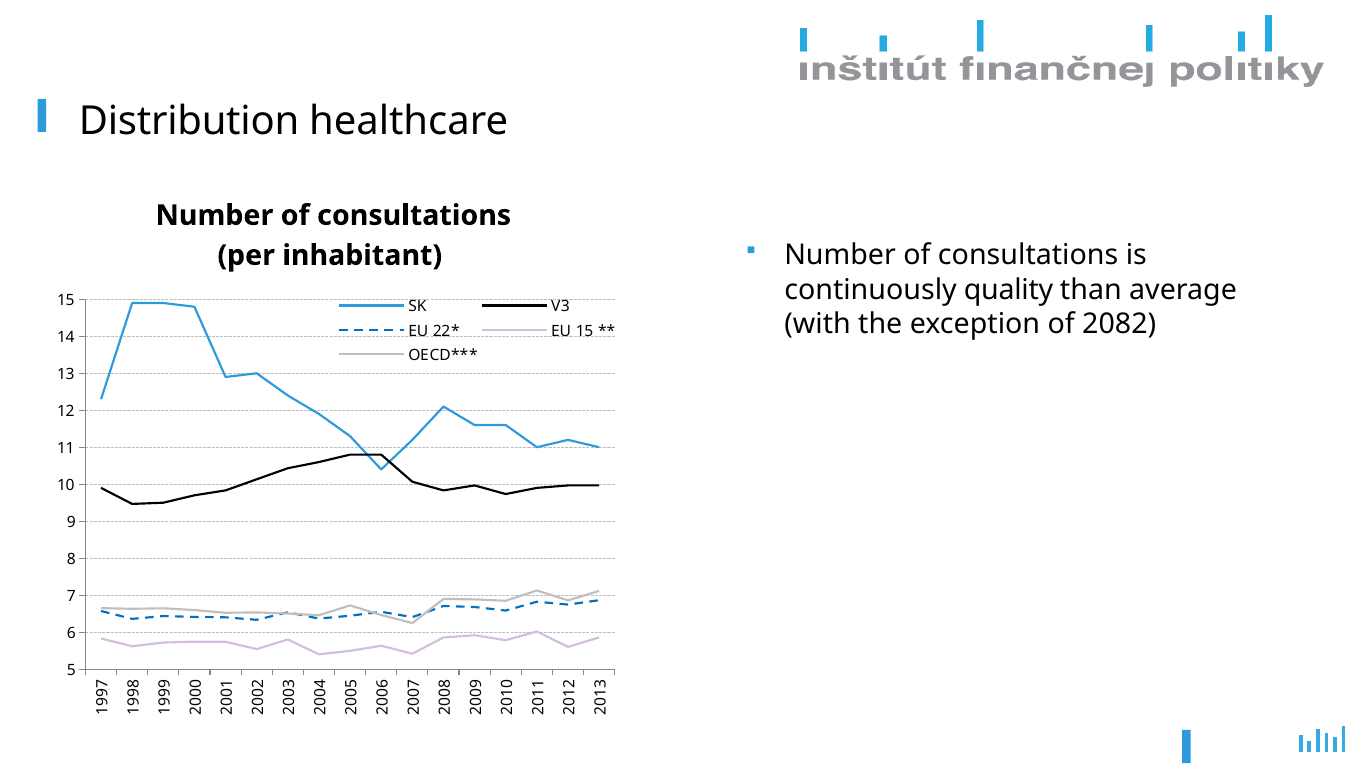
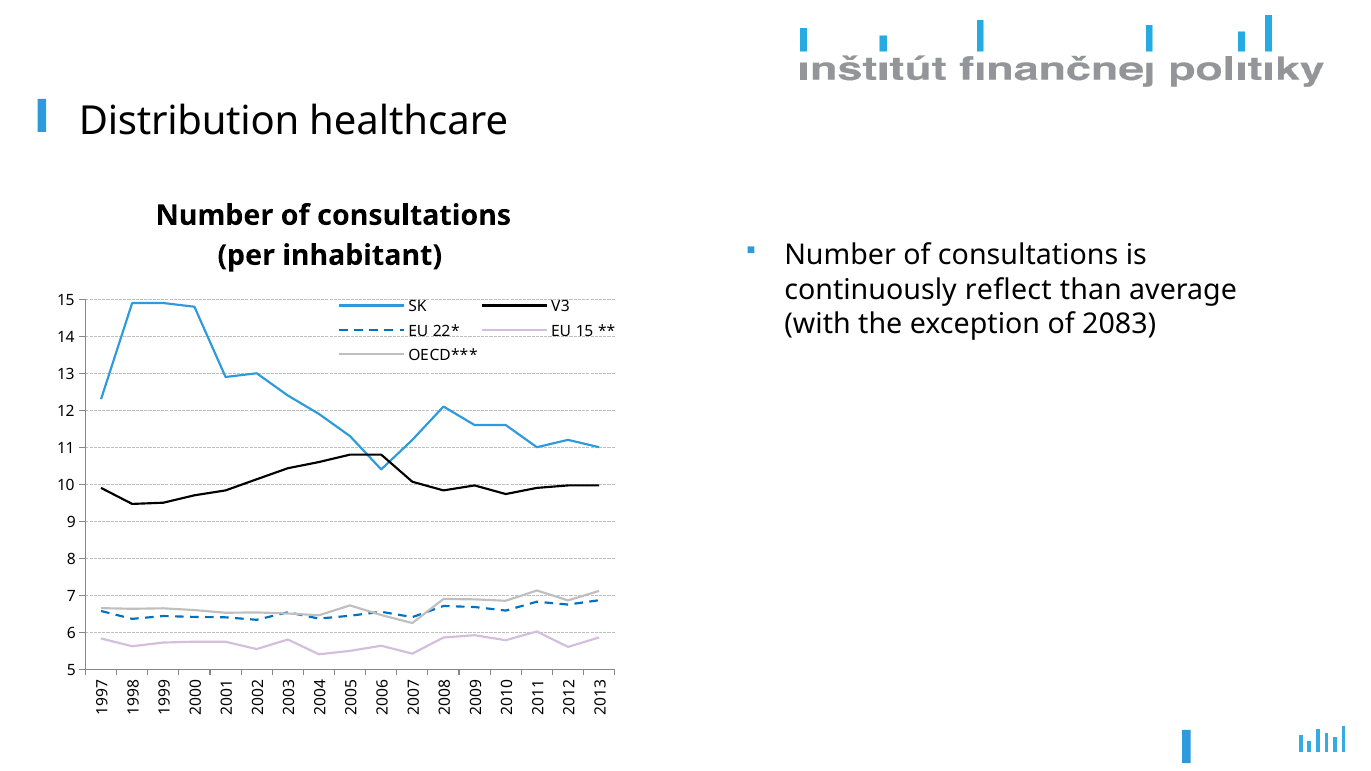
quality: quality -> reflect
2082: 2082 -> 2083
